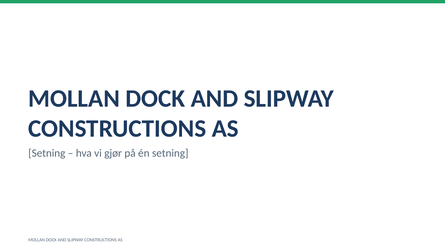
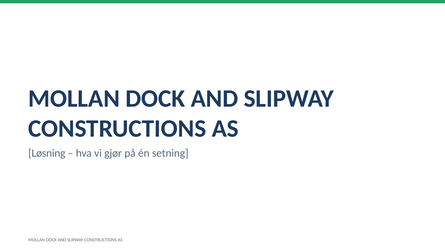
Setning at (47, 153): Setning -> Løsning
